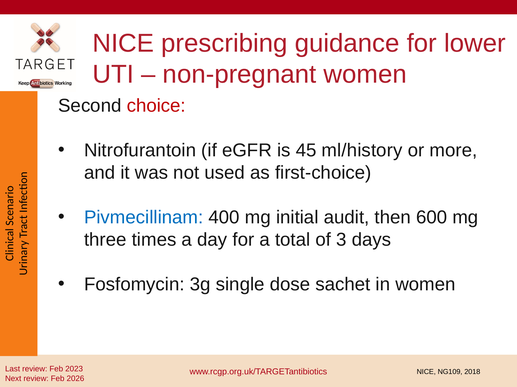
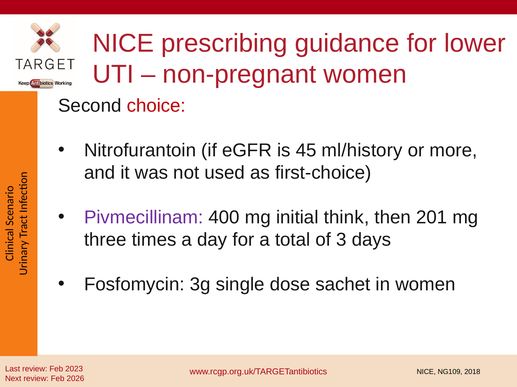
Pivmecillinam colour: blue -> purple
audit: audit -> think
600: 600 -> 201
